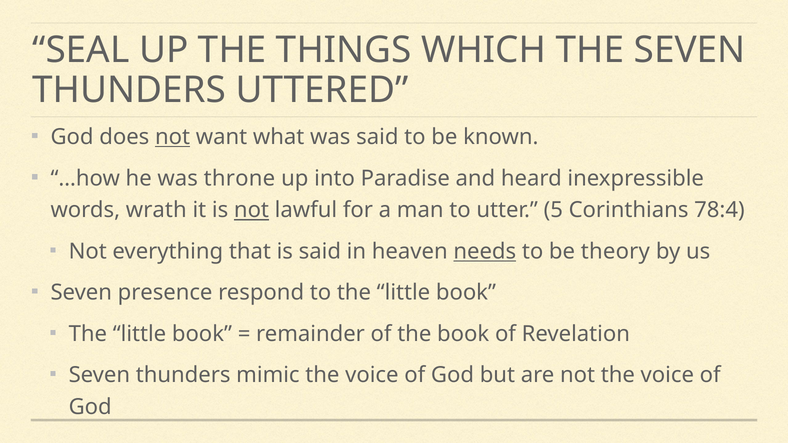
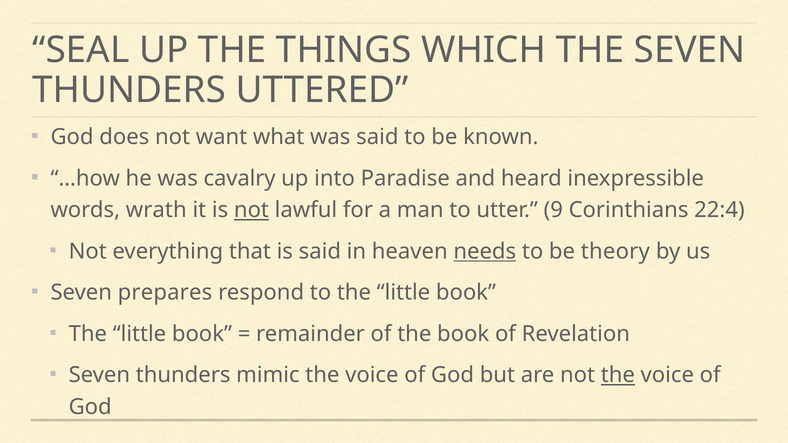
not at (173, 137) underline: present -> none
throne: throne -> cavalry
5: 5 -> 9
78:4: 78:4 -> 22:4
presence: presence -> prepares
the at (618, 375) underline: none -> present
